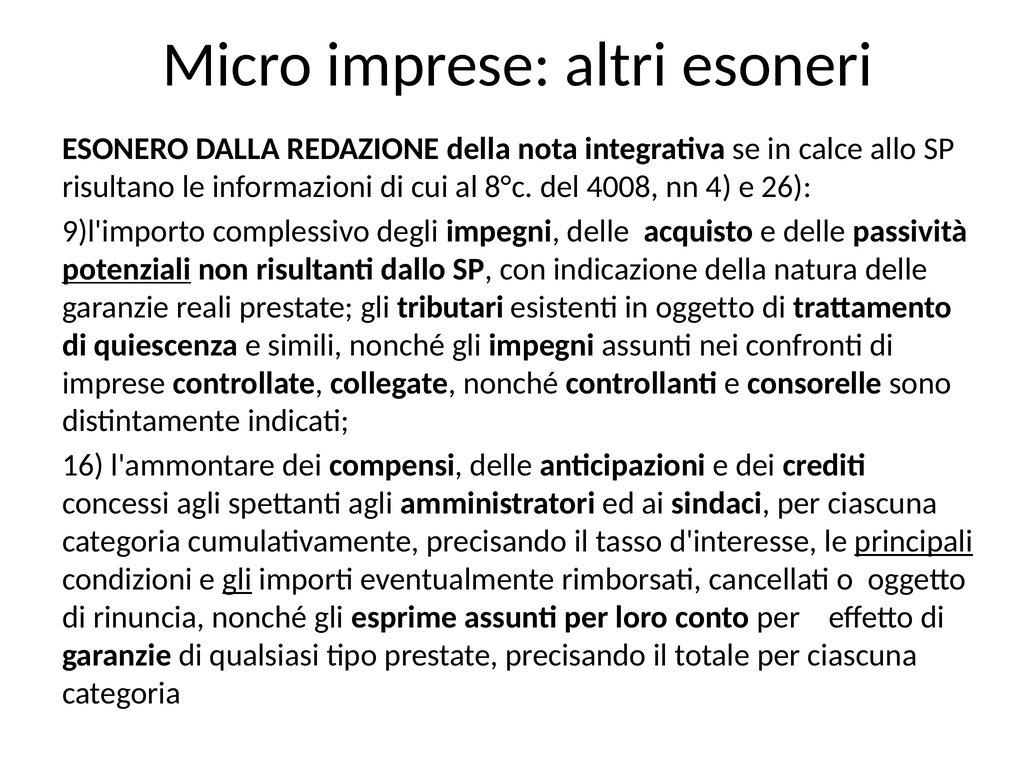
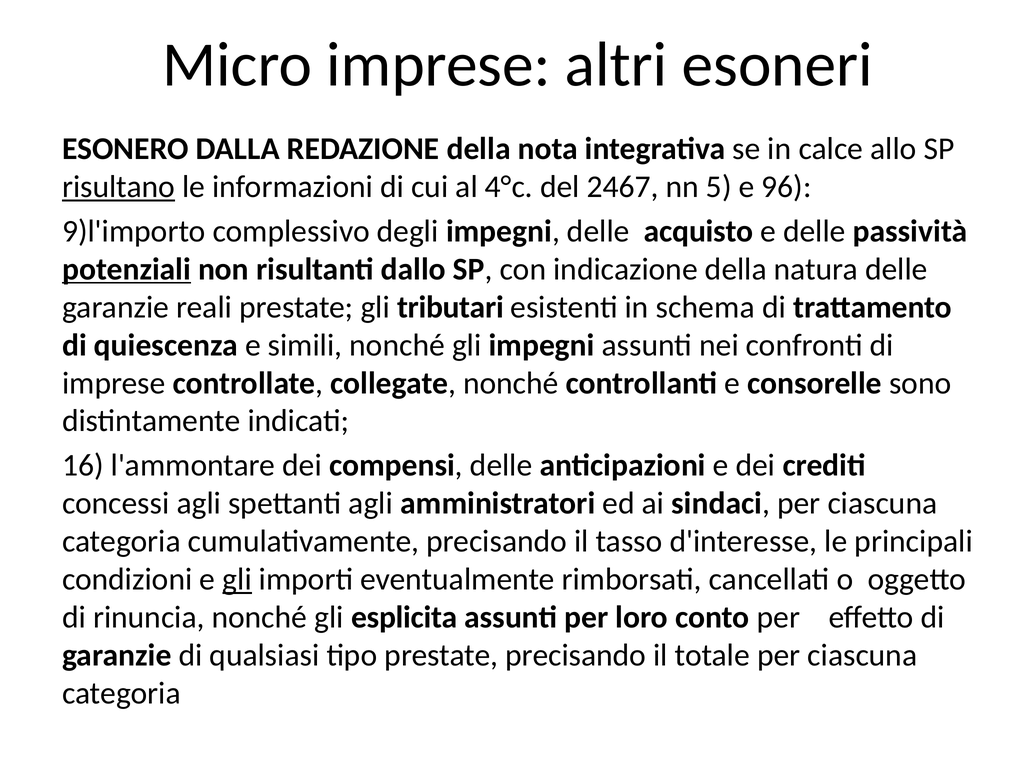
risultano underline: none -> present
8°c: 8°c -> 4°c
4008: 4008 -> 2467
4: 4 -> 5
26: 26 -> 96
in oggetto: oggetto -> schema
principali underline: present -> none
esprime: esprime -> esplicita
